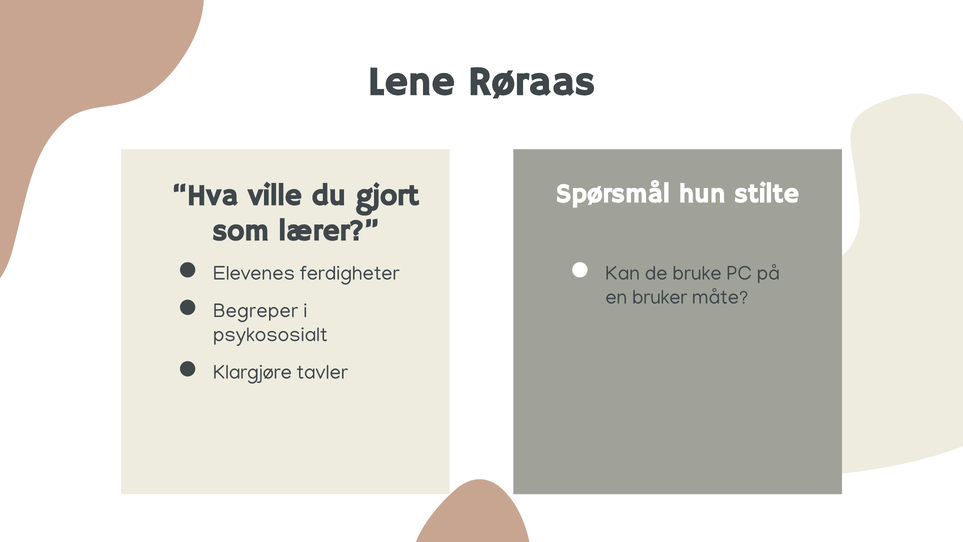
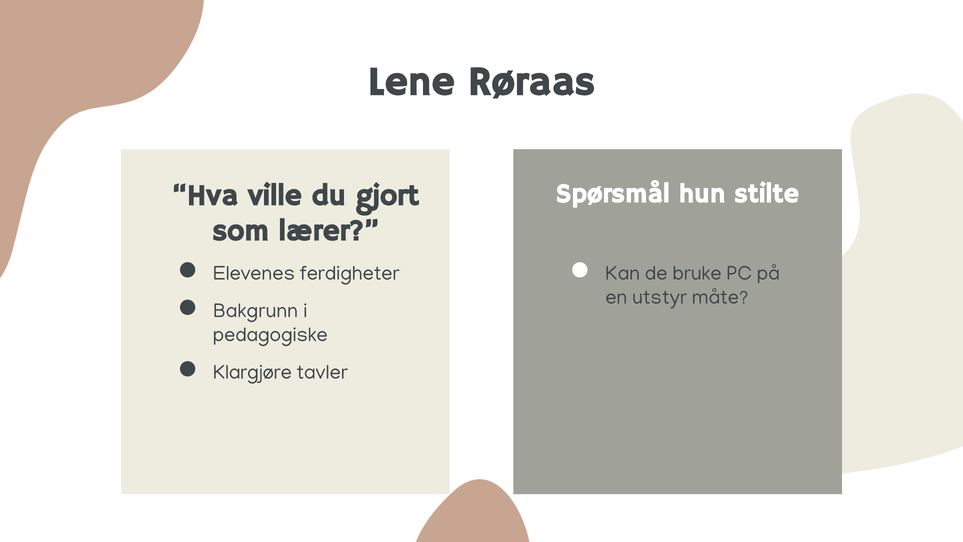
bruker: bruker -> utstyr
Begreper: Begreper -> Bakgrunn
psykososialt: psykososialt -> pedagogiske
